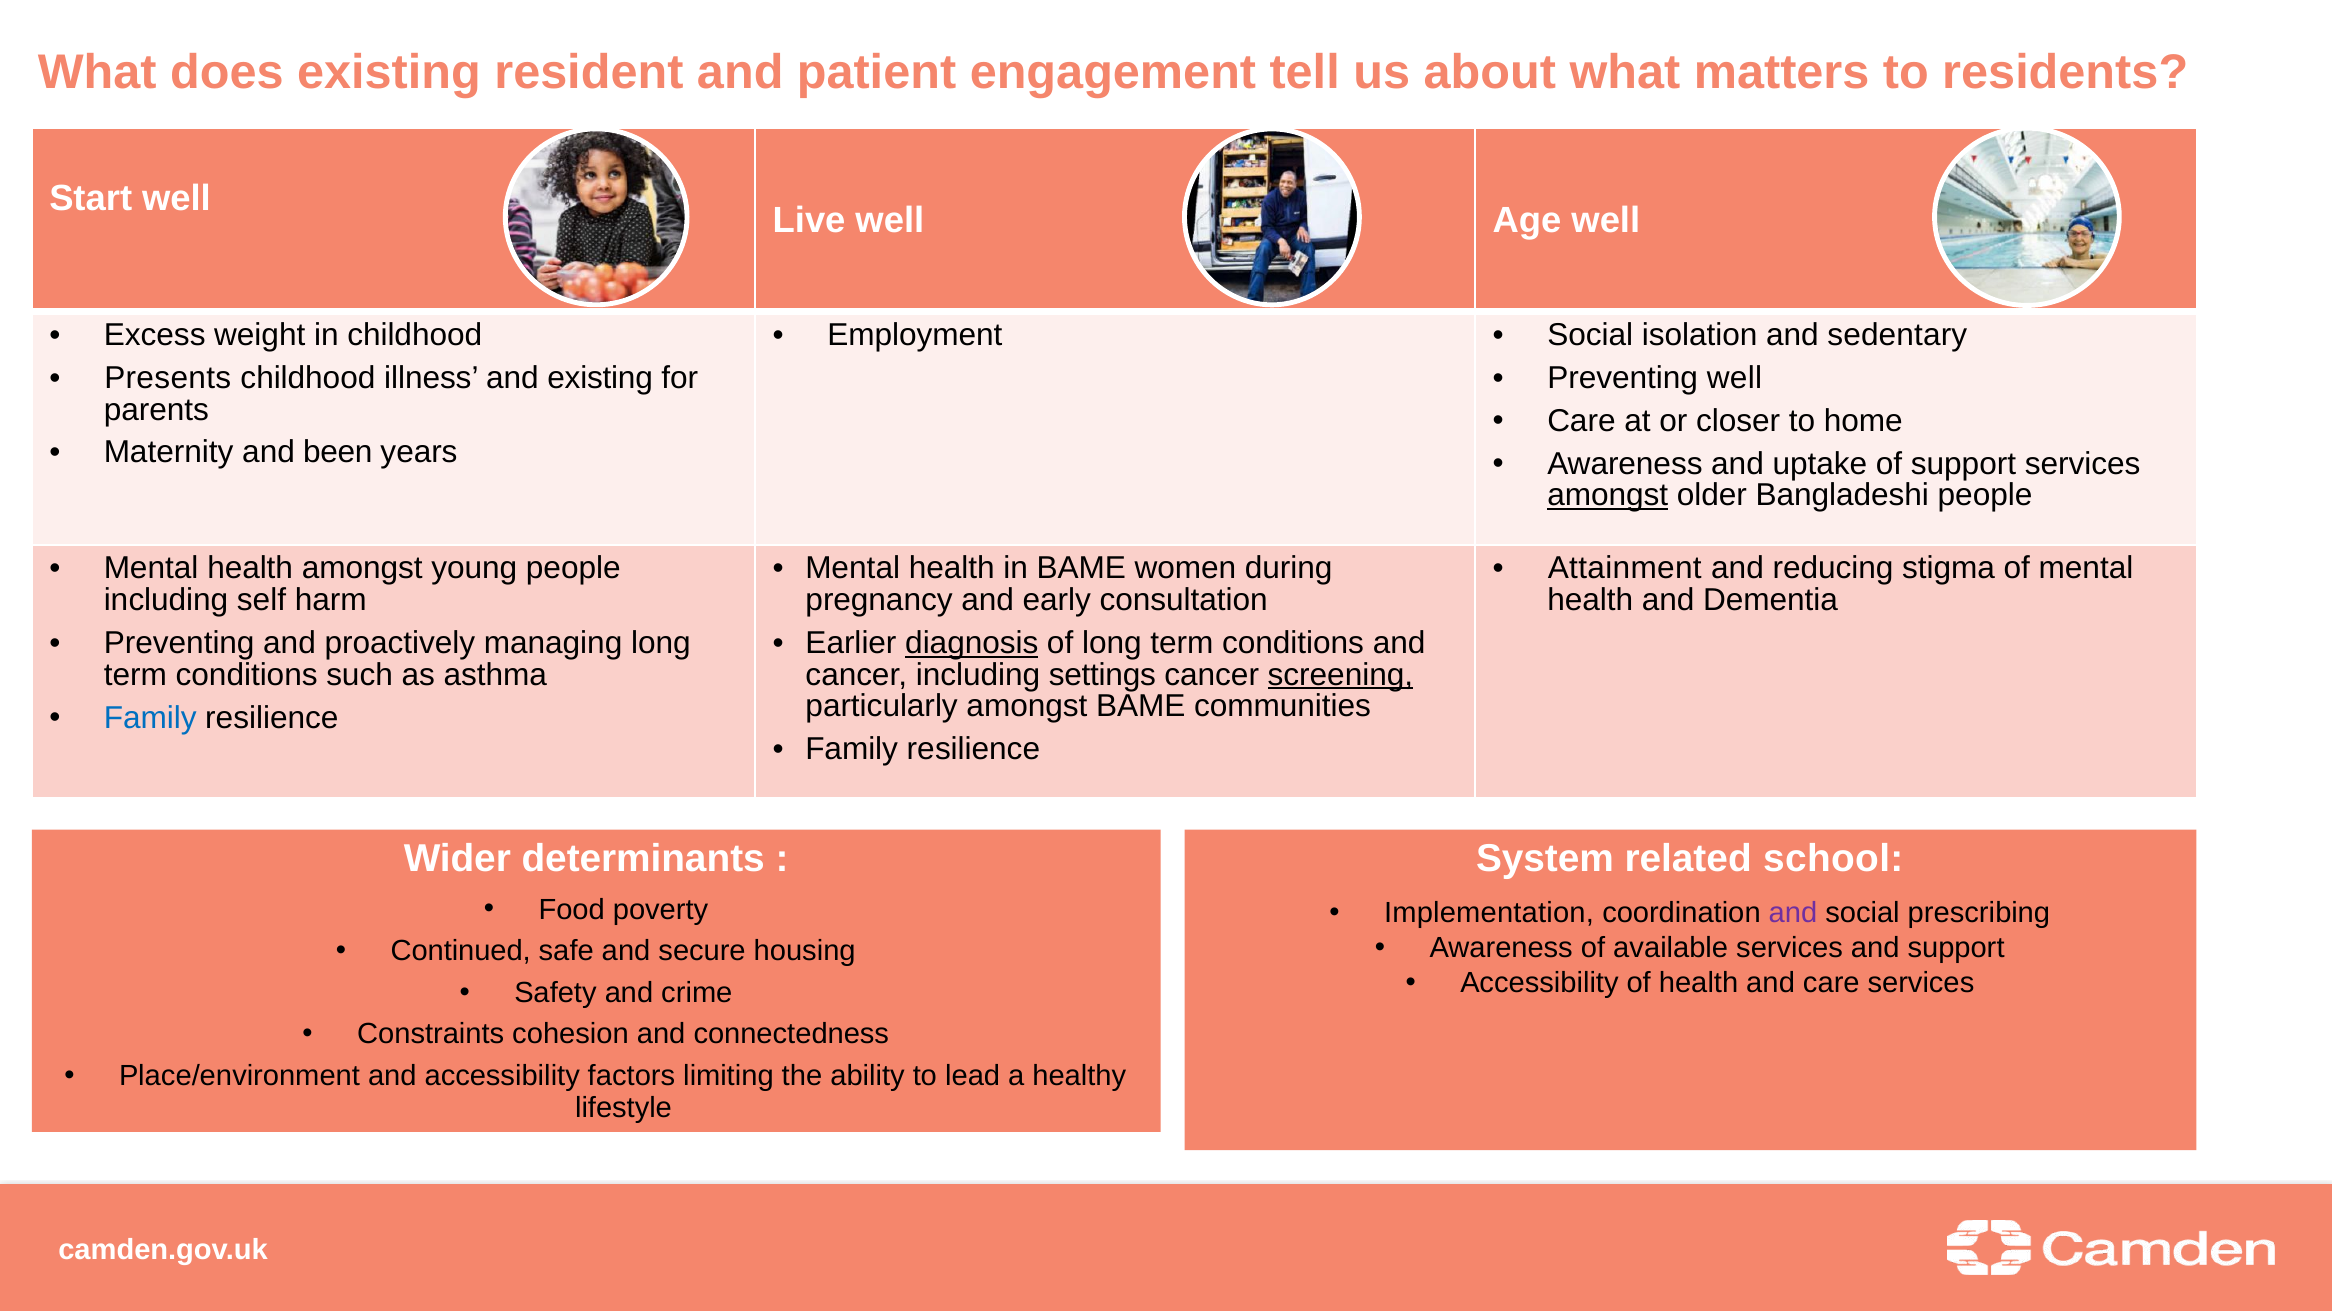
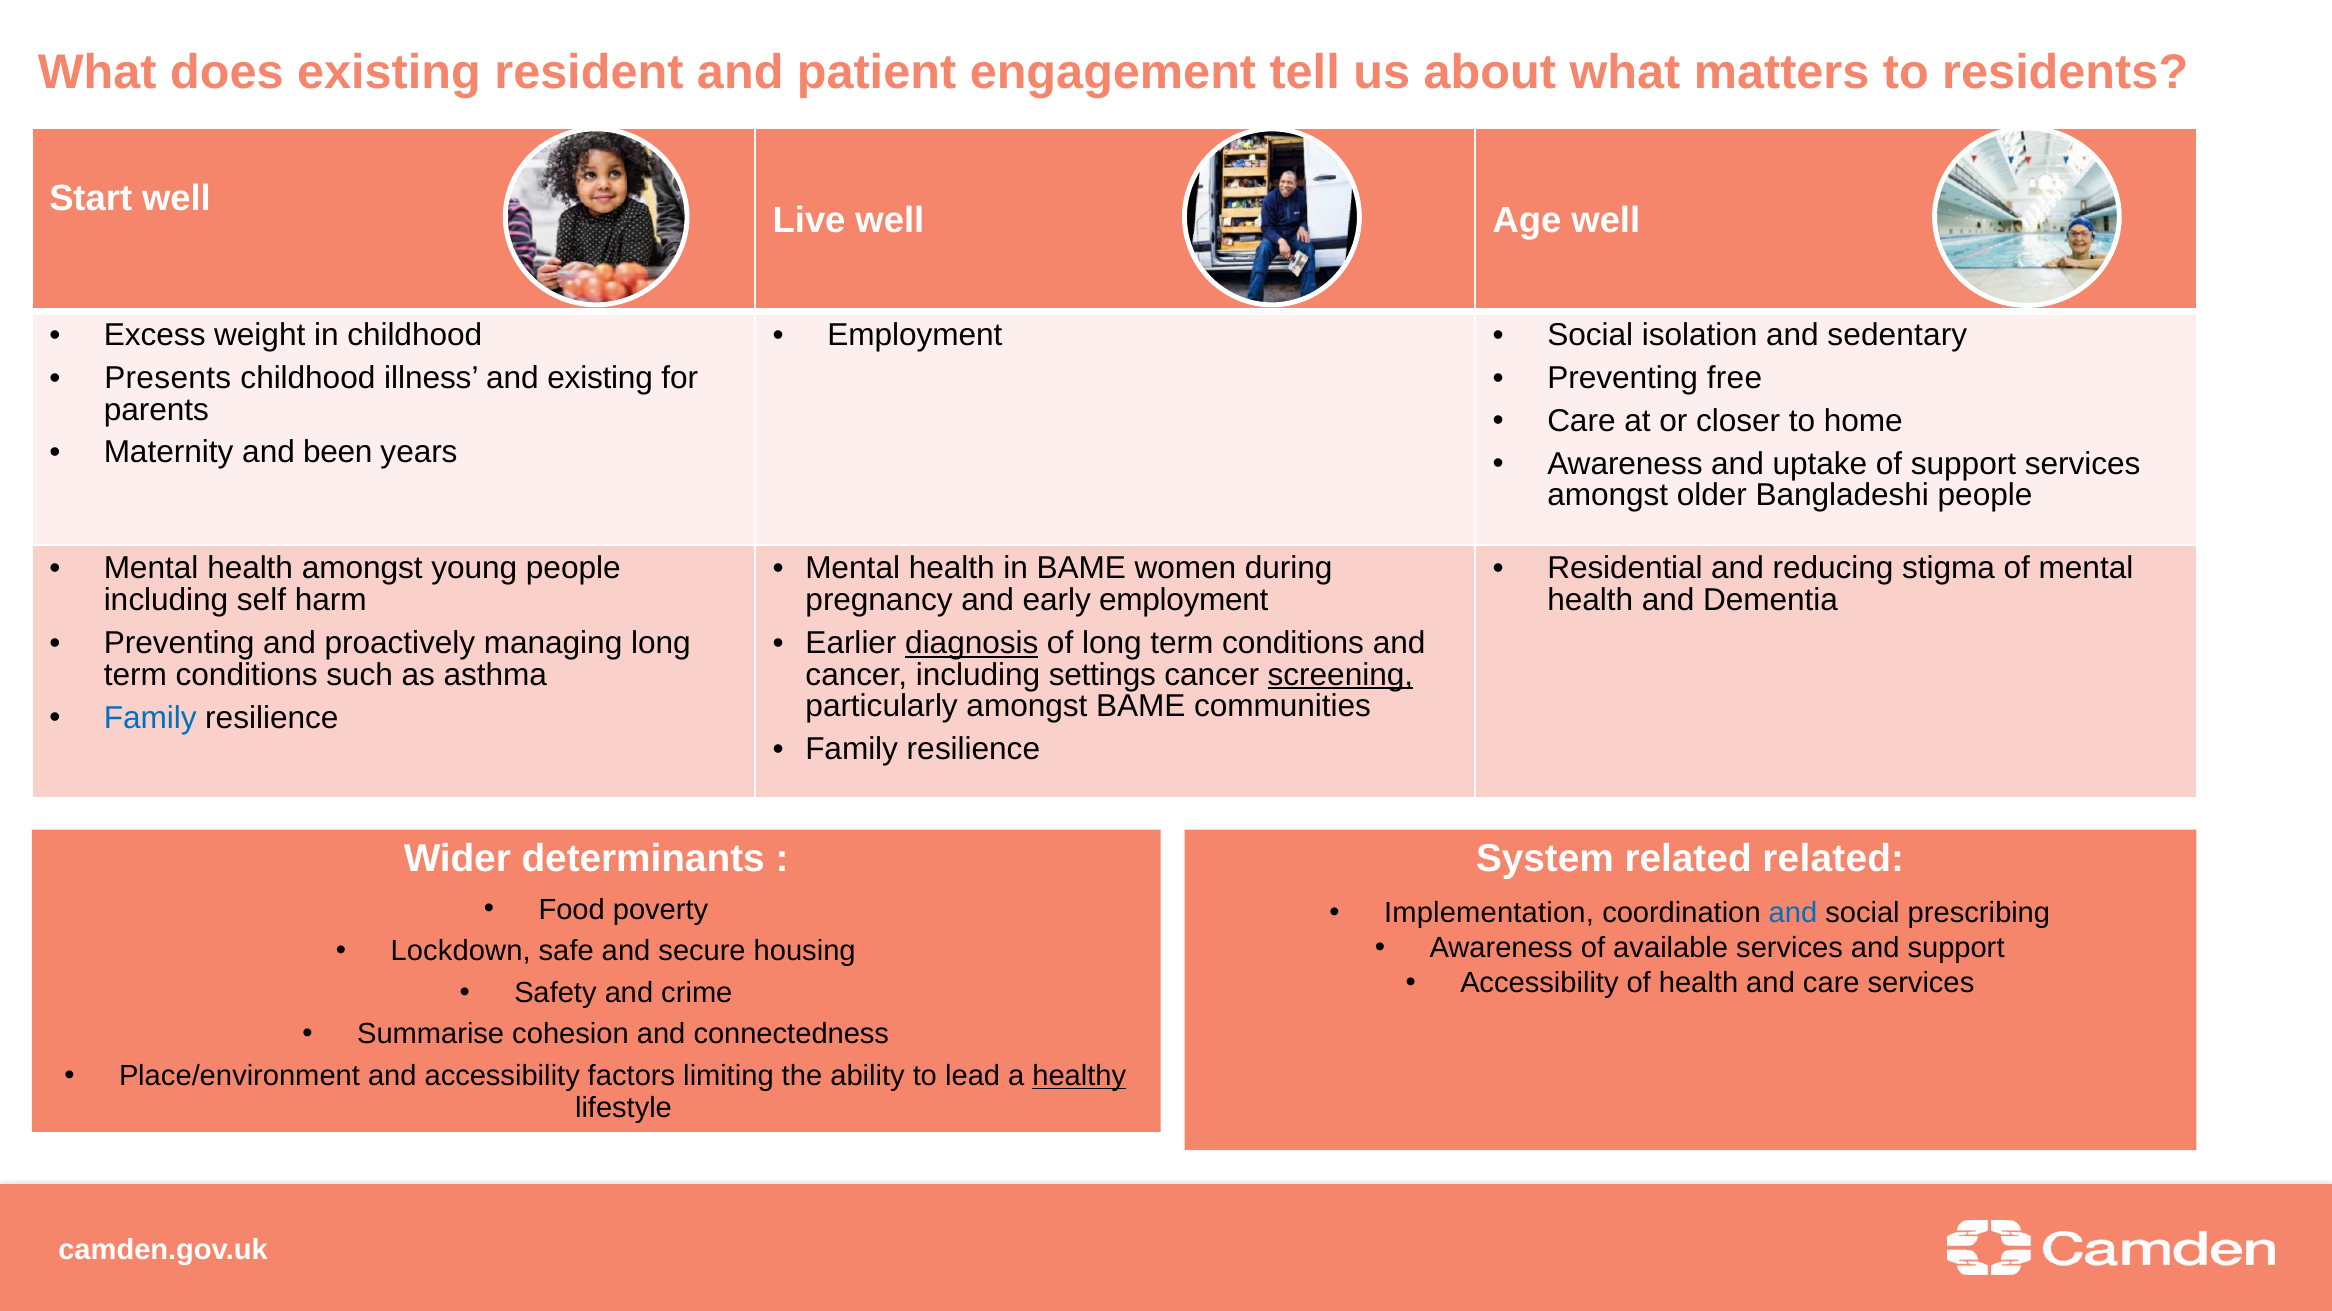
Preventing well: well -> free
amongst at (1608, 496) underline: present -> none
Attainment: Attainment -> Residential
early consultation: consultation -> employment
related school: school -> related
and at (1793, 914) colour: purple -> blue
Continued: Continued -> Lockdown
Constraints: Constraints -> Summarise
healthy underline: none -> present
